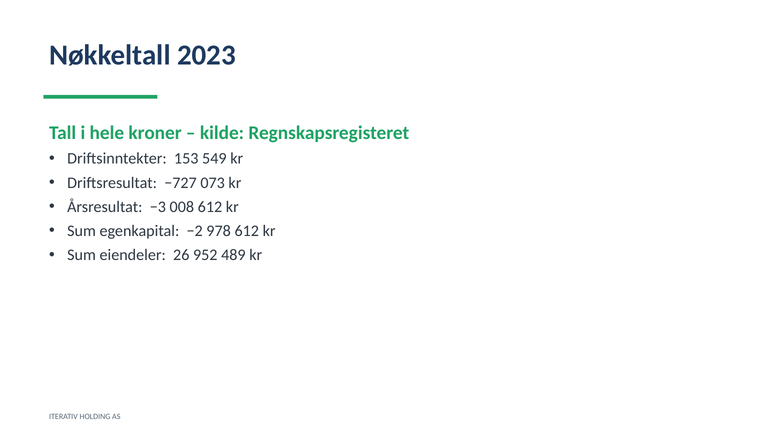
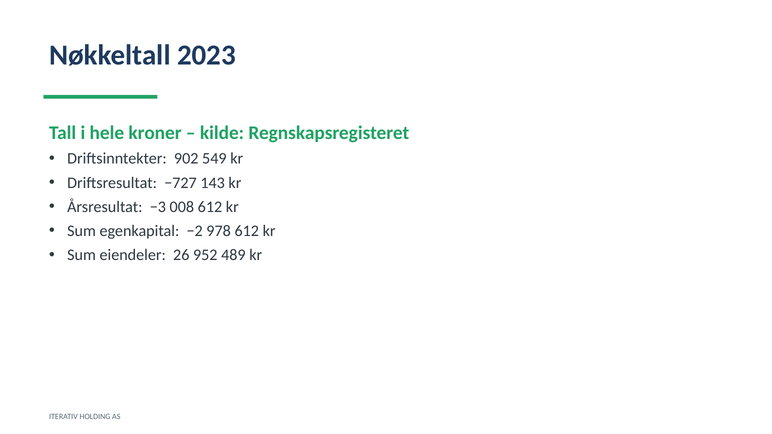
153: 153 -> 902
073: 073 -> 143
